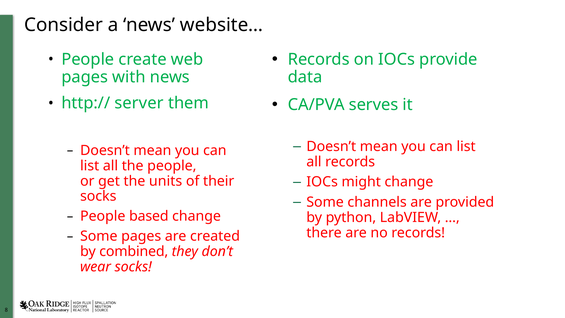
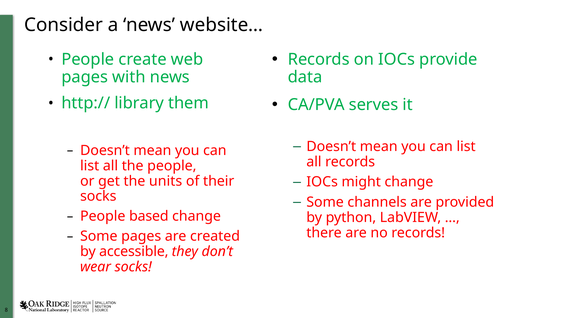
server: server -> library
combined: combined -> accessible
